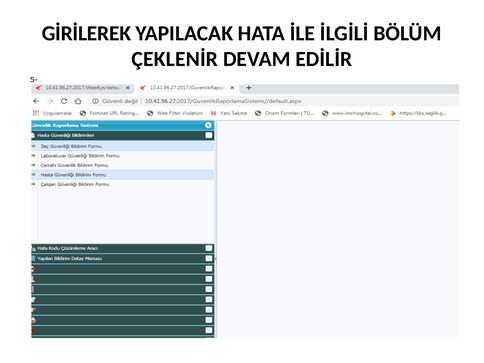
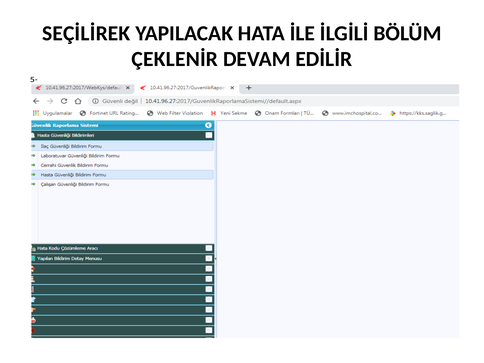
GİRİLEREK: GİRİLEREK -> SEÇİLİREK
